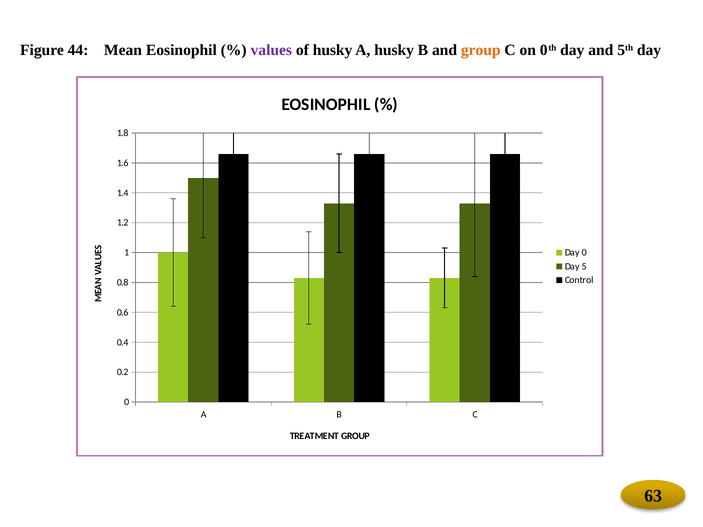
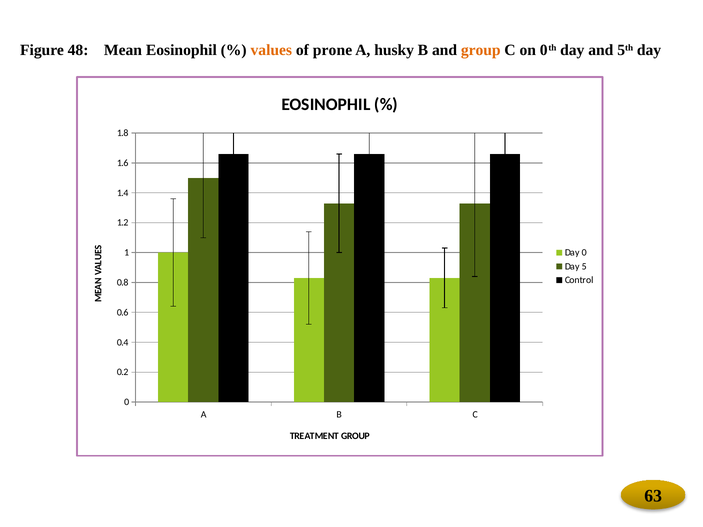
44: 44 -> 48
values colour: purple -> orange
of husky: husky -> prone
